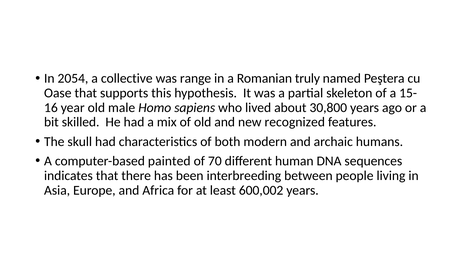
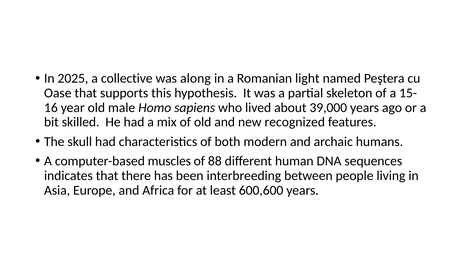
2054: 2054 -> 2025
range: range -> along
truly: truly -> light
30,800: 30,800 -> 39,000
painted: painted -> muscles
70: 70 -> 88
600,002: 600,002 -> 600,600
